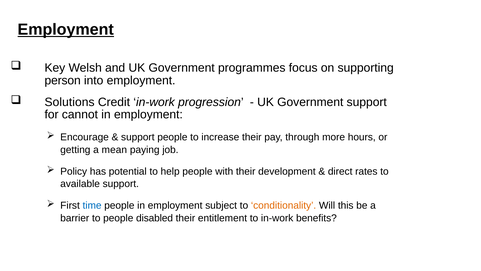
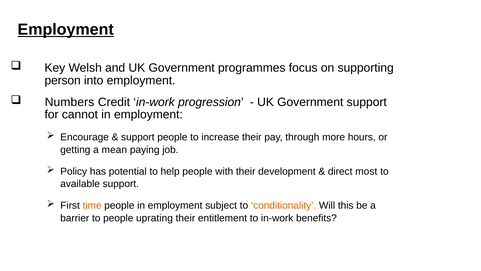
Solutions: Solutions -> Numbers
rates: rates -> most
time colour: blue -> orange
disabled: disabled -> uprating
